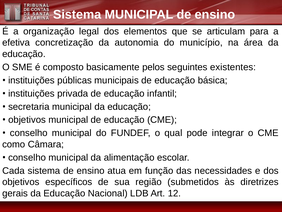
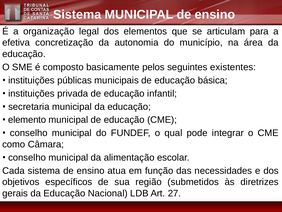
objetivos at (27, 120): objetivos -> elemento
12: 12 -> 27
